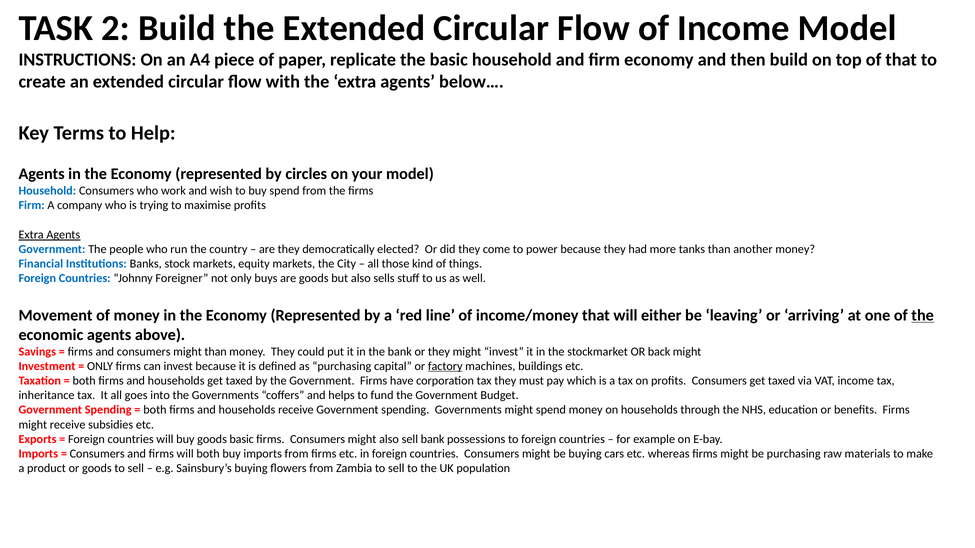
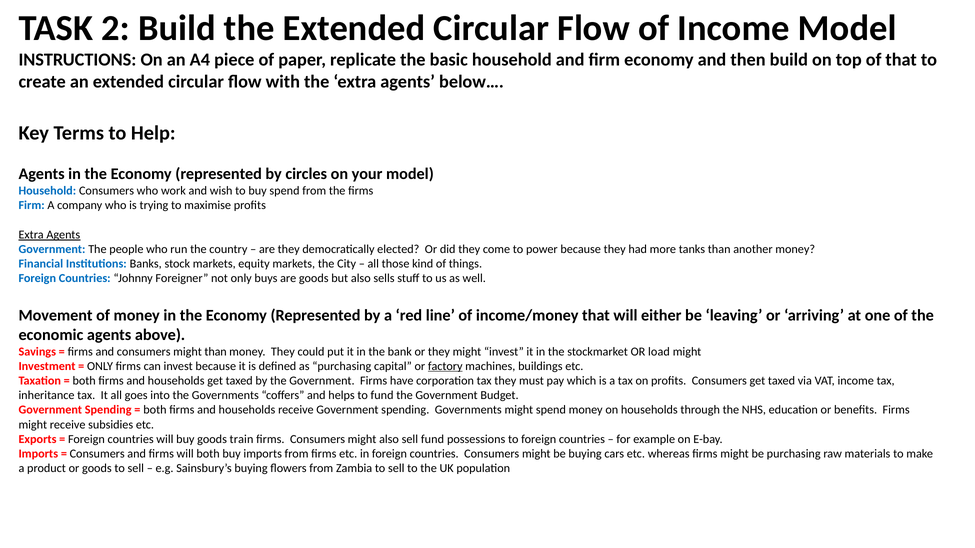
the at (923, 316) underline: present -> none
back: back -> load
goods basic: basic -> train
sell bank: bank -> fund
